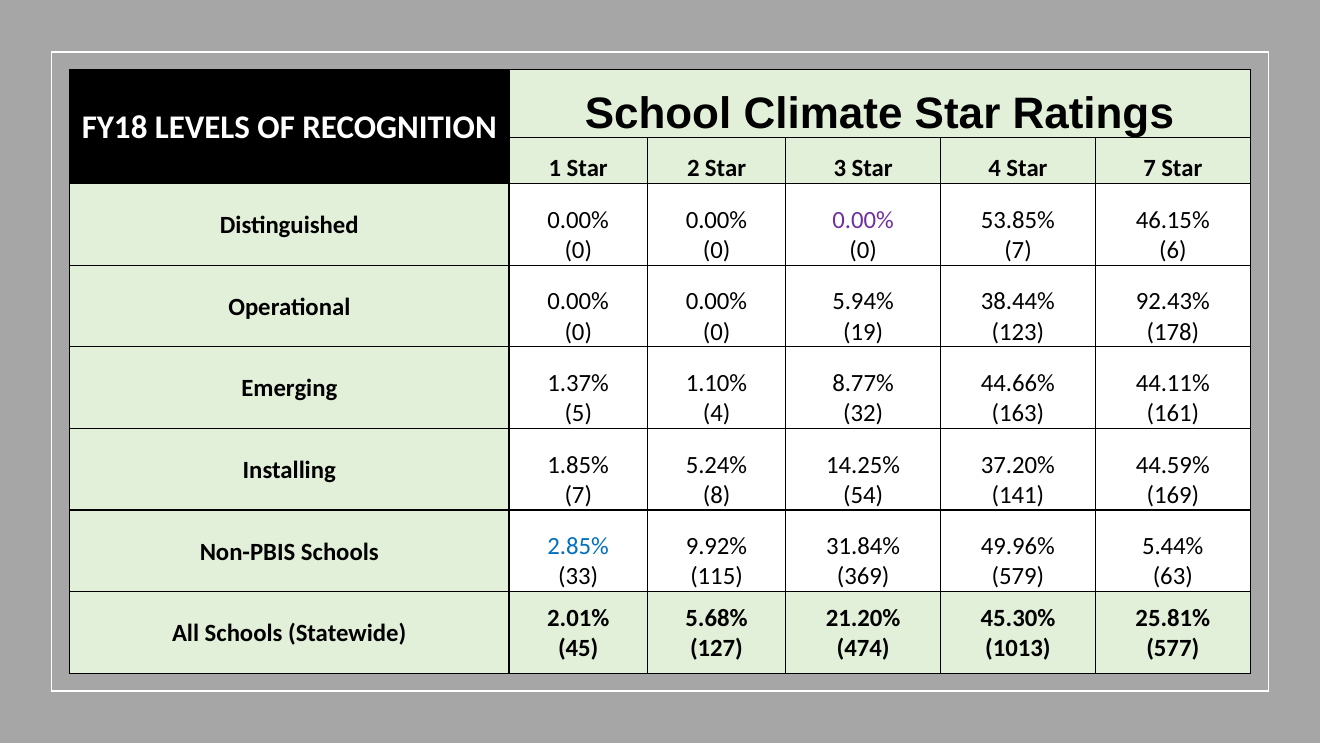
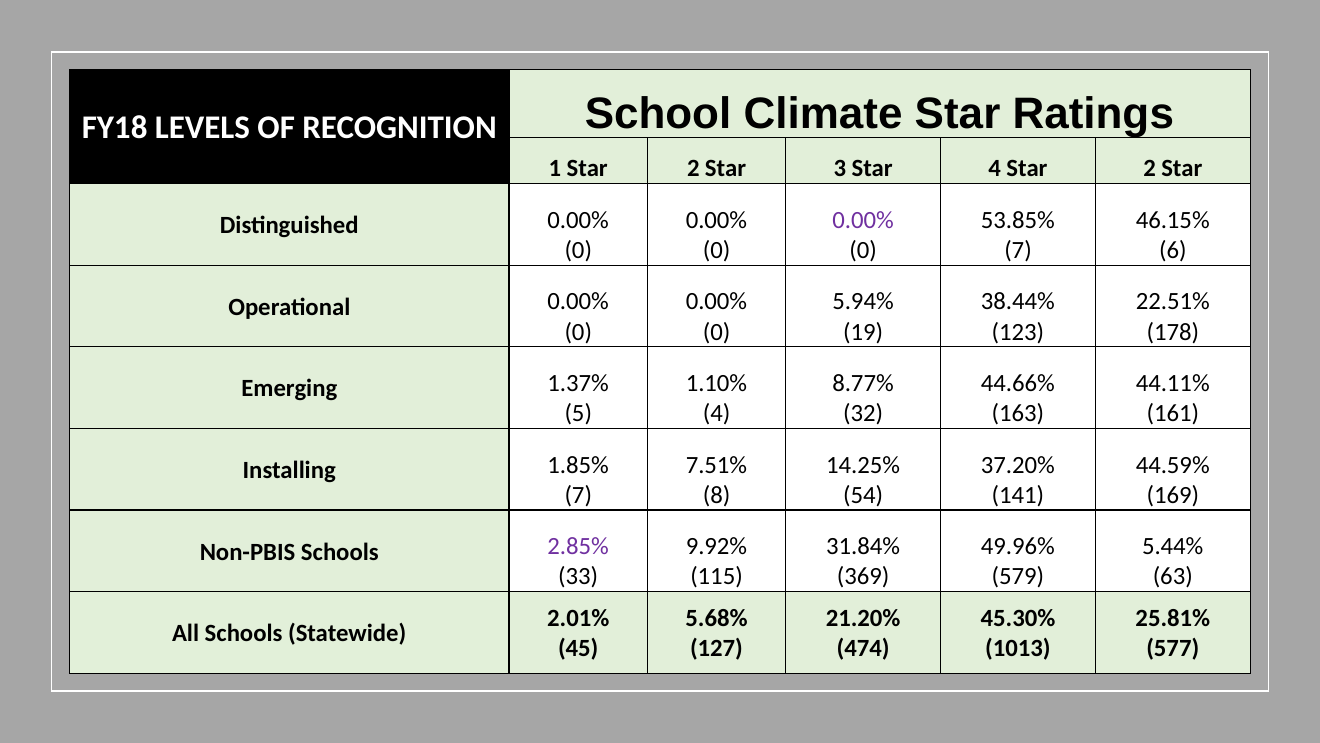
4 Star 7: 7 -> 2
92.43%: 92.43% -> 22.51%
5.24%: 5.24% -> 7.51%
2.85% colour: blue -> purple
